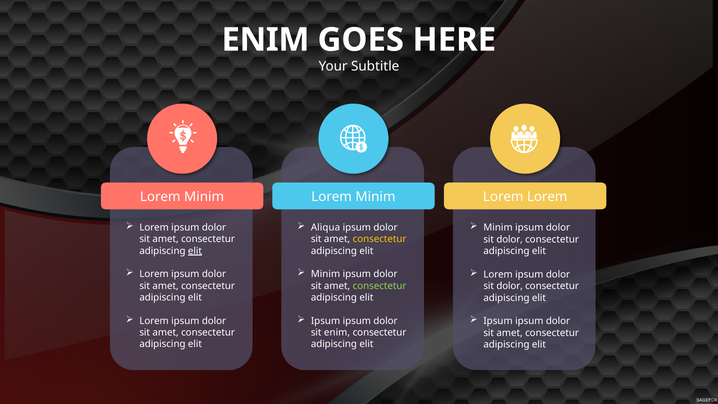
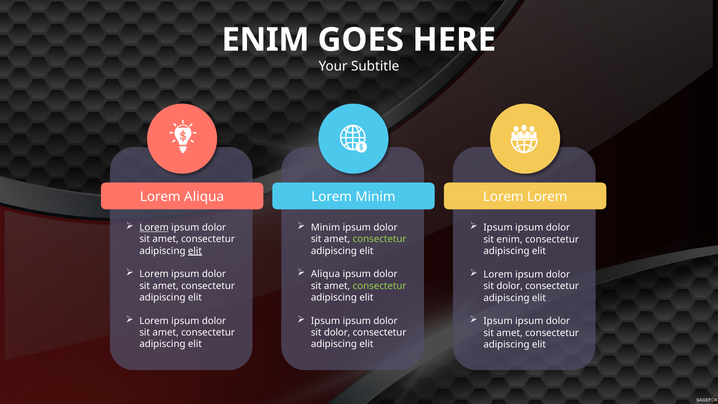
Minim at (204, 197): Minim -> Aliqua
Lorem at (154, 227) underline: none -> present
Aliqua at (325, 227): Aliqua -> Minim
Minim at (498, 228): Minim -> Ipsum
consectetur at (380, 239) colour: yellow -> light green
dolor at (510, 239): dolor -> enim
Minim at (326, 274): Minim -> Aliqua
enim at (337, 332): enim -> dolor
